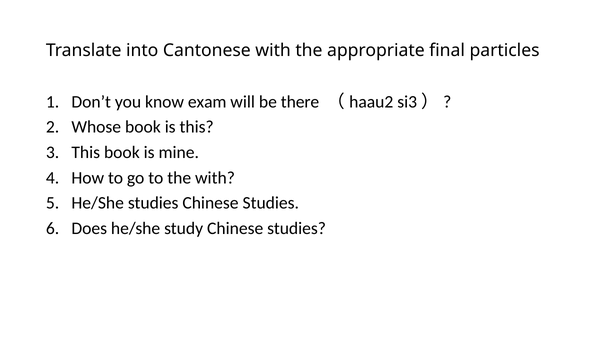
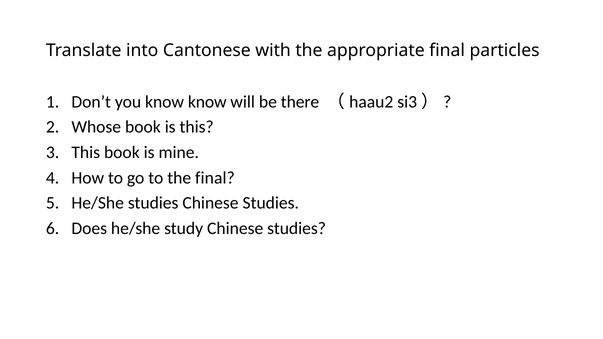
know exam: exam -> know
the with: with -> final
